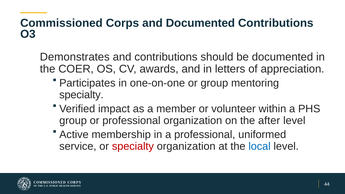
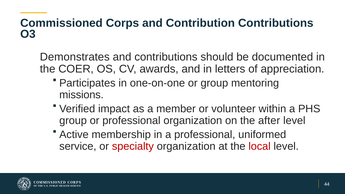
and Documented: Documented -> Contribution
specialty at (81, 95): specialty -> missions
local colour: blue -> red
